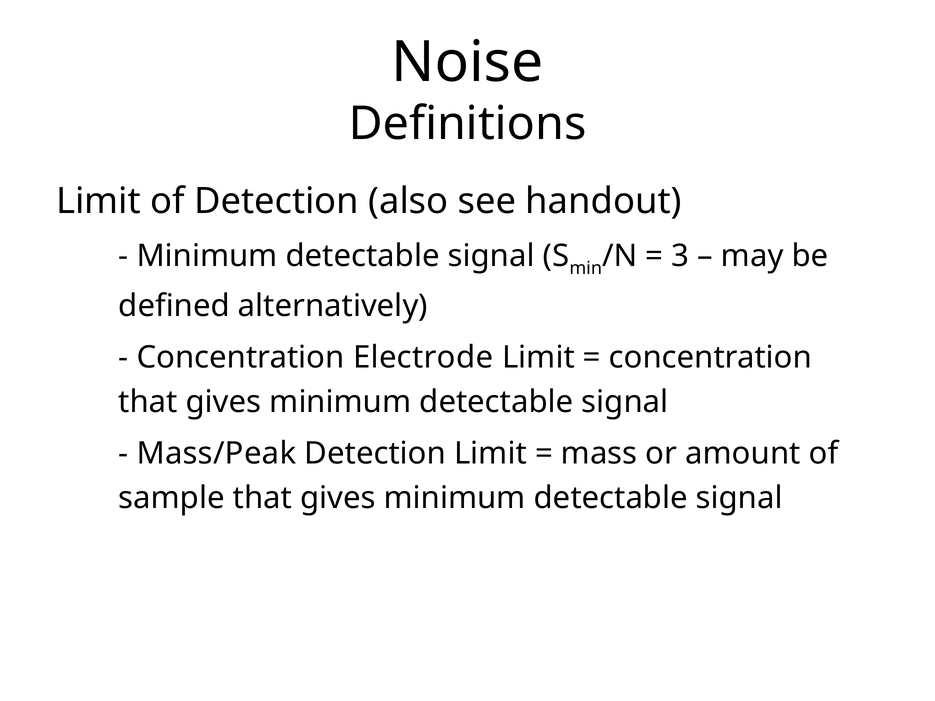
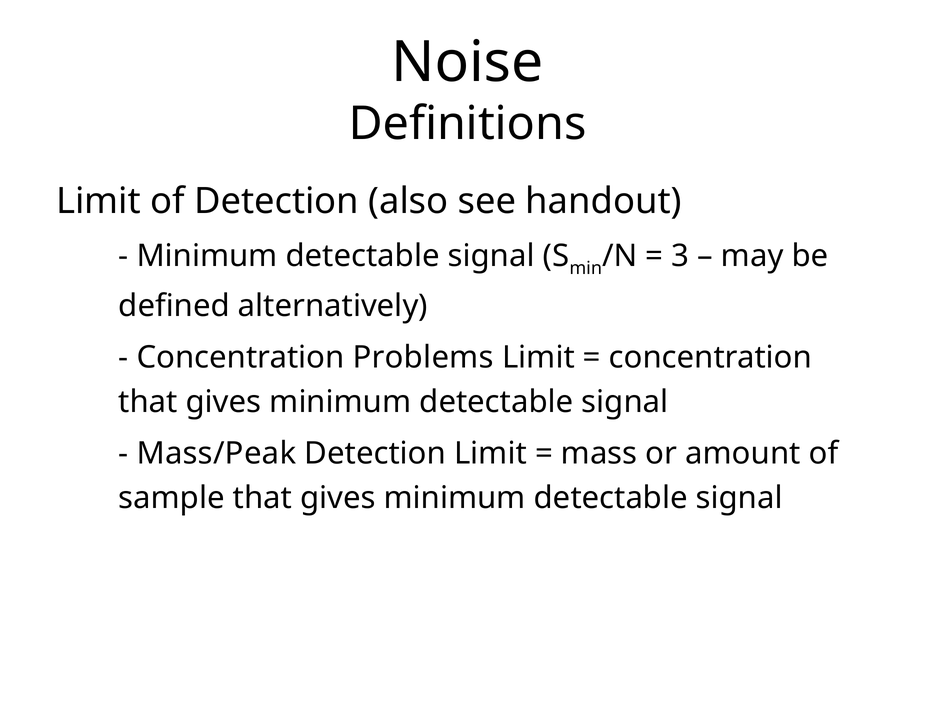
Electrode: Electrode -> Problems
